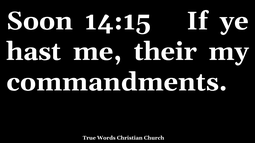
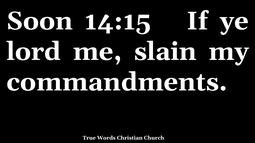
hast: hast -> lord
their: their -> slain
